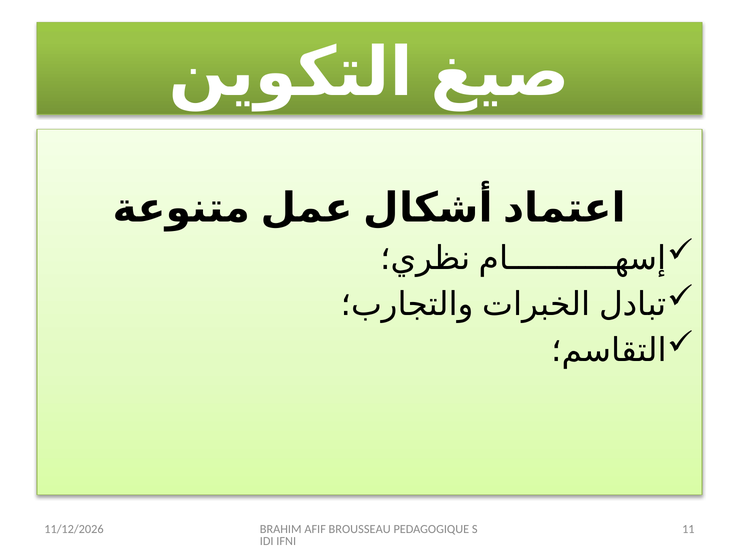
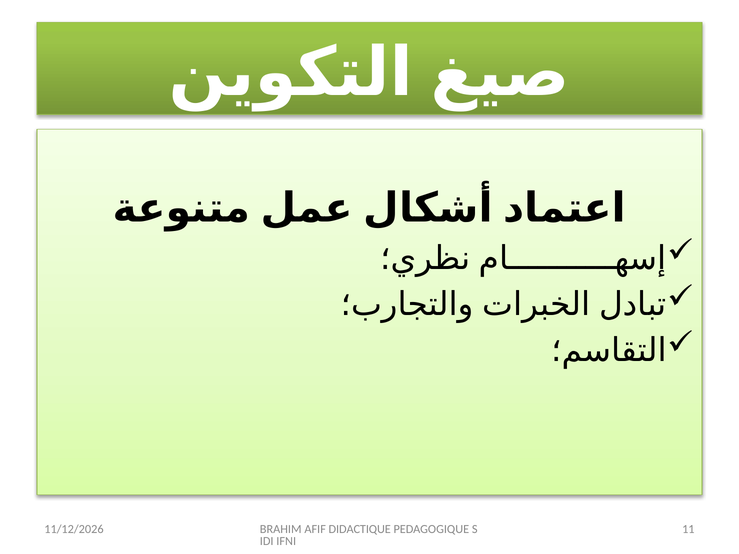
BROUSSEAU: BROUSSEAU -> DIDACTIQUE
